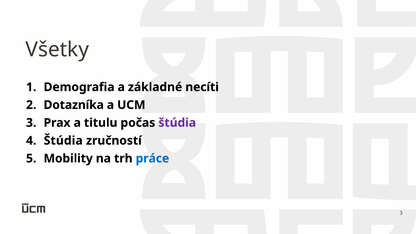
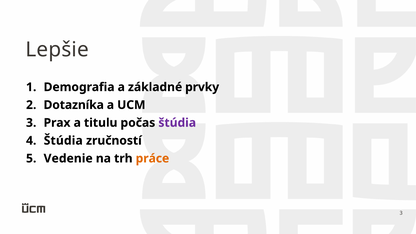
Všetky: Všetky -> Lepšie
necíti: necíti -> prvky
Mobility: Mobility -> Vedenie
práce colour: blue -> orange
